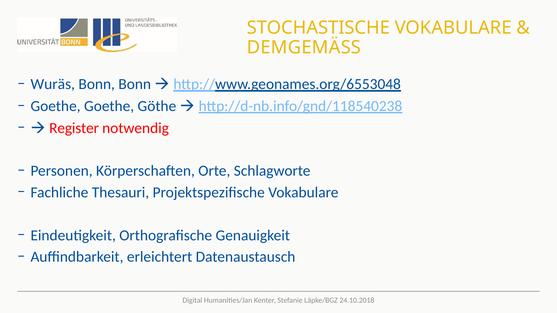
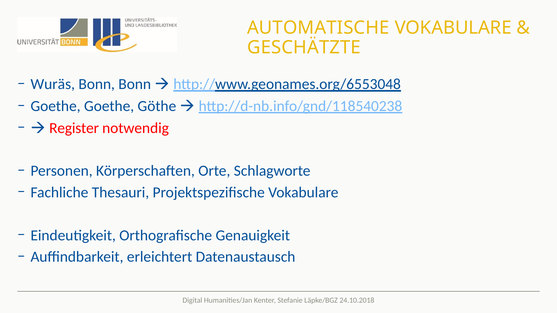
STOCHASTISCHE: STOCHASTISCHE -> AUTOMATISCHE
DEMGEMÄSS: DEMGEMÄSS -> GESCHÄTZTE
